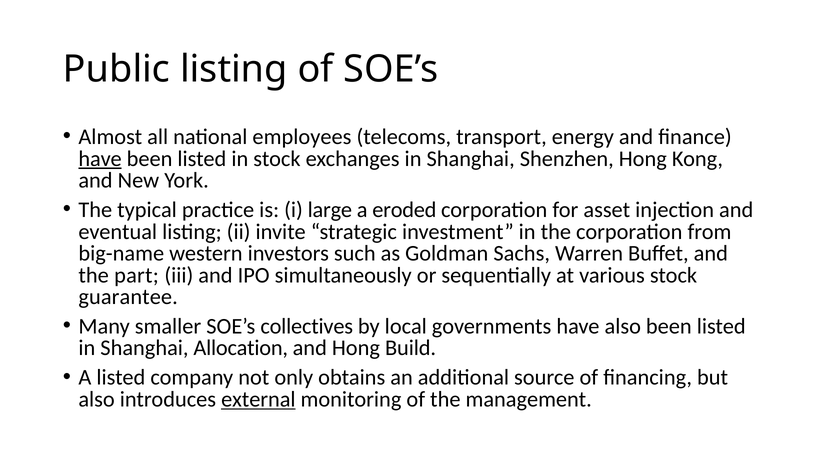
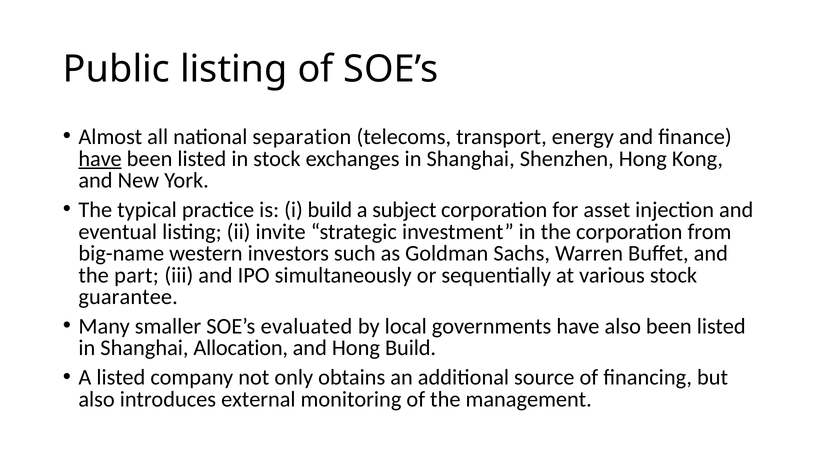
employees: employees -> separation
i large: large -> build
eroded: eroded -> subject
collectives: collectives -> evaluated
external underline: present -> none
